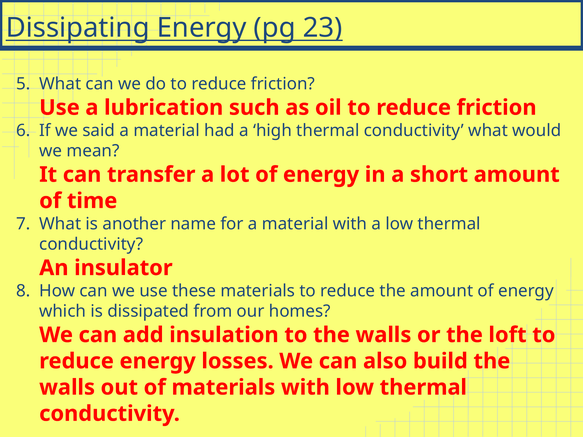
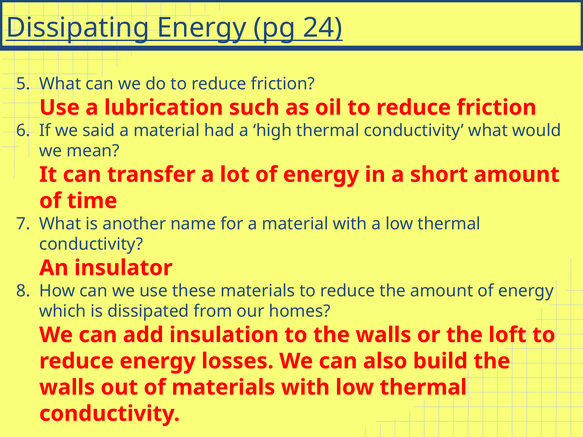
23: 23 -> 24
